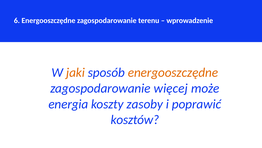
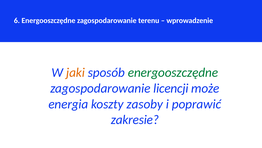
energooszczędne at (173, 72) colour: orange -> green
więcej: więcej -> licencji
kosztów: kosztów -> zakresie
